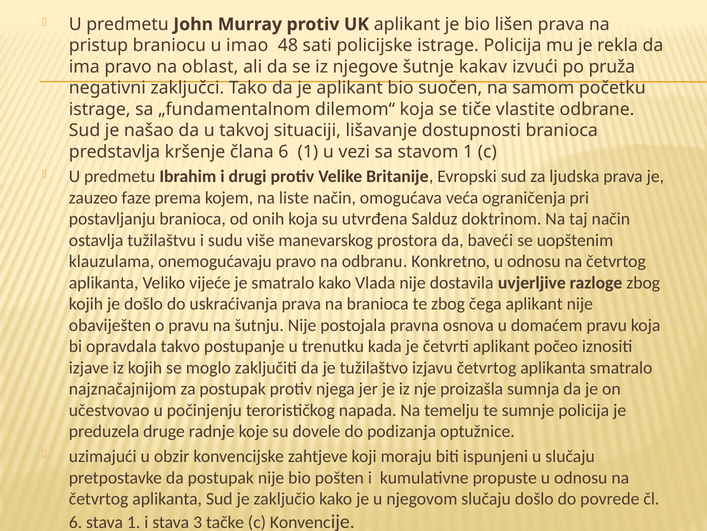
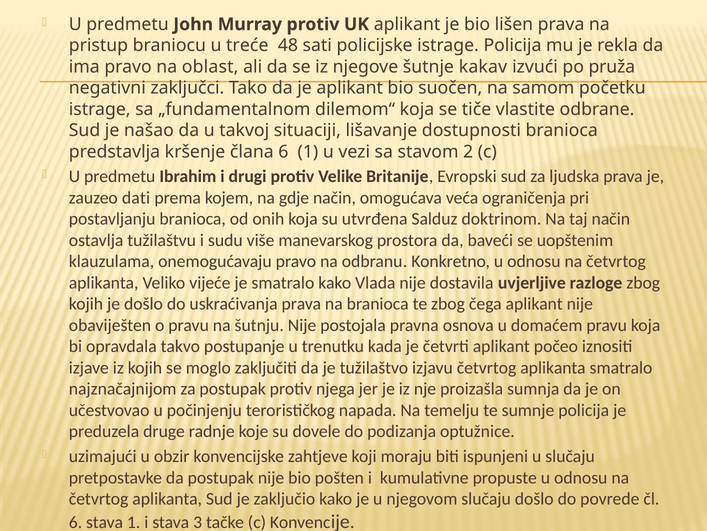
imao: imao -> treće
stavom 1: 1 -> 2
faze: faze -> dati
liste: liste -> gdje
